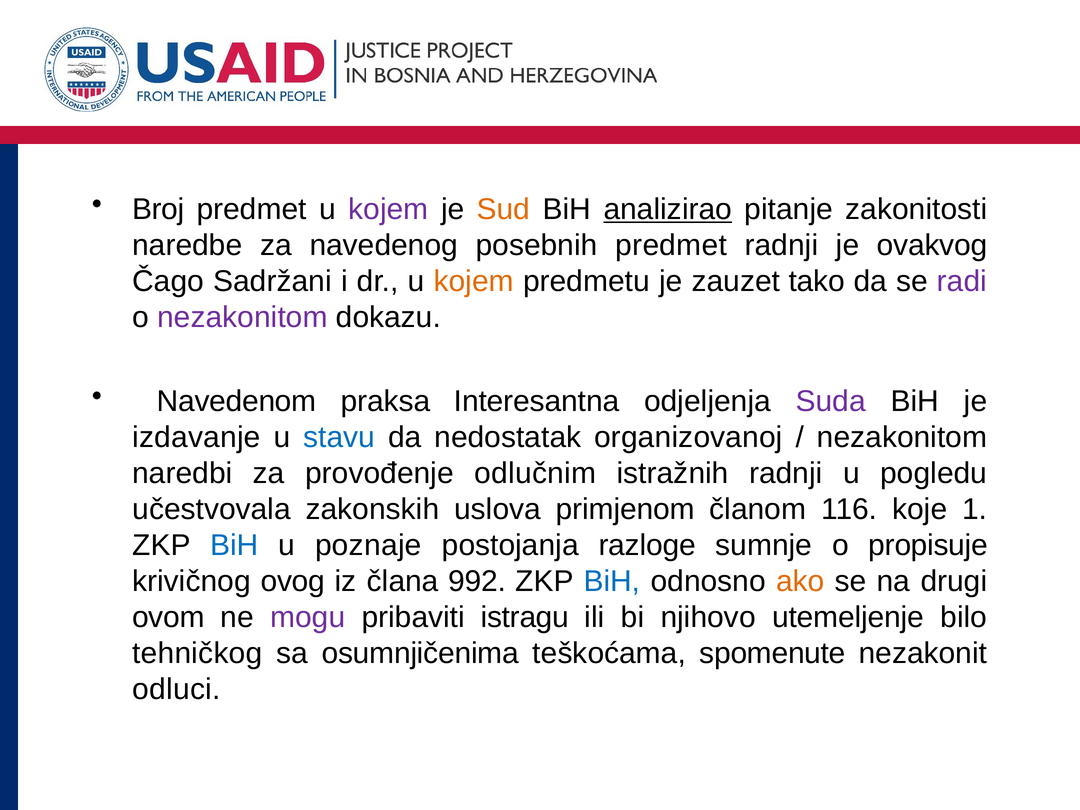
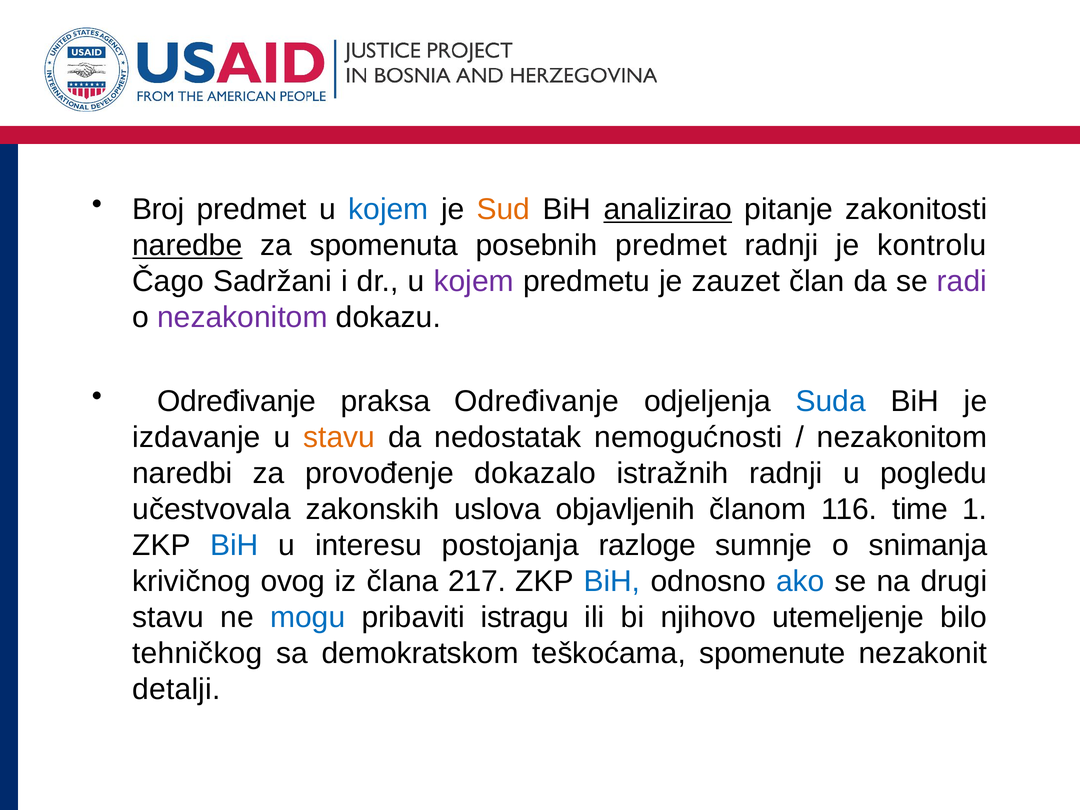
kojem at (388, 209) colour: purple -> blue
naredbe underline: none -> present
navedenog: navedenog -> spomenuta
ovakvog: ovakvog -> kontrolu
kojem at (474, 281) colour: orange -> purple
tako: tako -> član
Navedenom at (237, 401): Navedenom -> Određivanje
praksa Interesantna: Interesantna -> Određivanje
Suda colour: purple -> blue
stavu at (339, 437) colour: blue -> orange
organizovanoj: organizovanoj -> nemogućnosti
odlučnim: odlučnim -> dokazalo
primjenom: primjenom -> objavljenih
koje: koje -> time
poznaje: poznaje -> interesu
propisuje: propisuje -> snimanja
992: 992 -> 217
ako colour: orange -> blue
ovom at (168, 618): ovom -> stavu
mogu colour: purple -> blue
osumnjičenima: osumnjičenima -> demokratskom
odluci: odluci -> detalji
